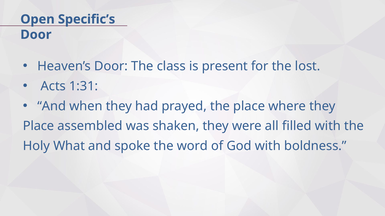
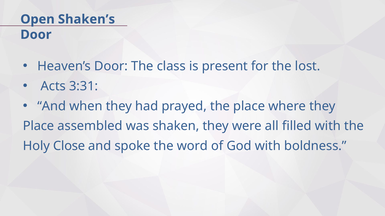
Specific’s: Specific’s -> Shaken’s
1:31: 1:31 -> 3:31
What: What -> Close
